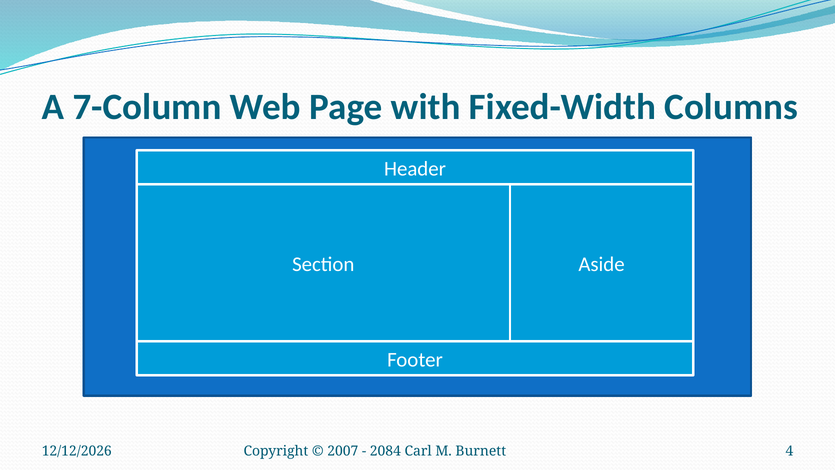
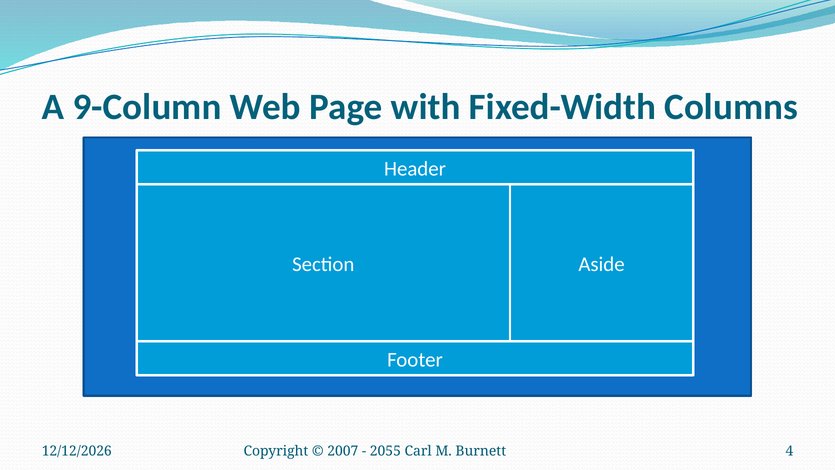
7-Column: 7-Column -> 9-Column
2084: 2084 -> 2055
